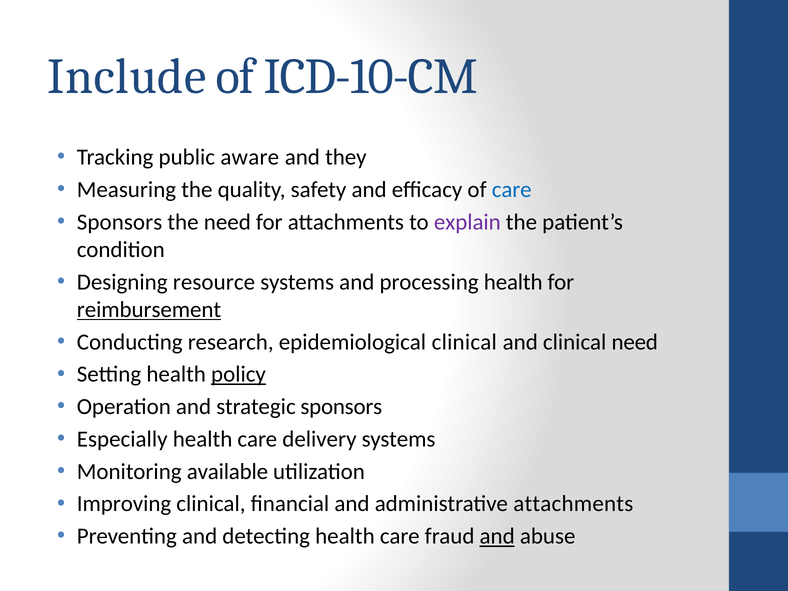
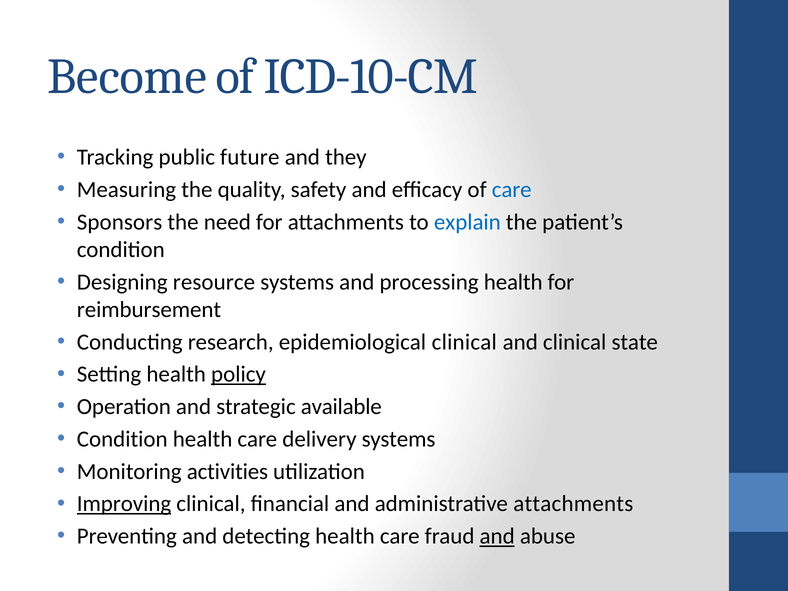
Include: Include -> Become
aware: aware -> future
explain colour: purple -> blue
reimbursement underline: present -> none
clinical need: need -> state
strategic sponsors: sponsors -> available
Especially at (122, 439): Especially -> Condition
available: available -> activities
Improving underline: none -> present
